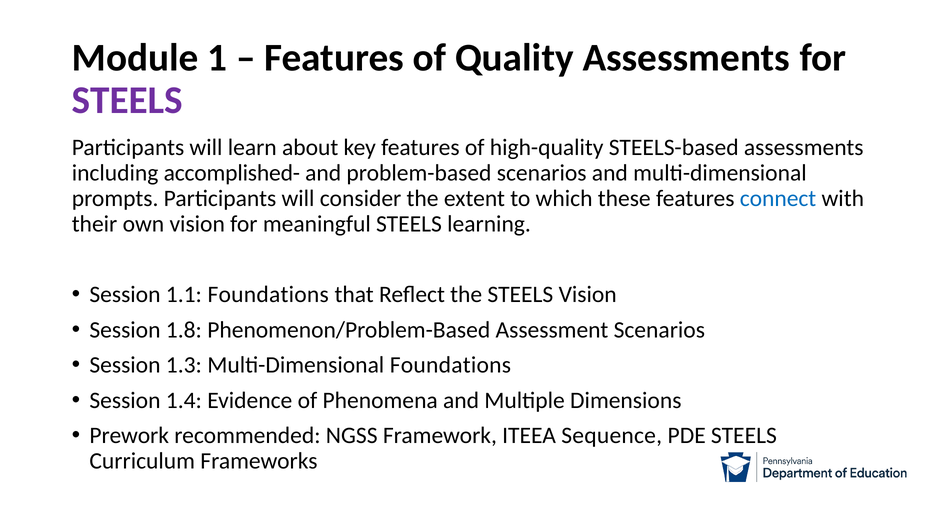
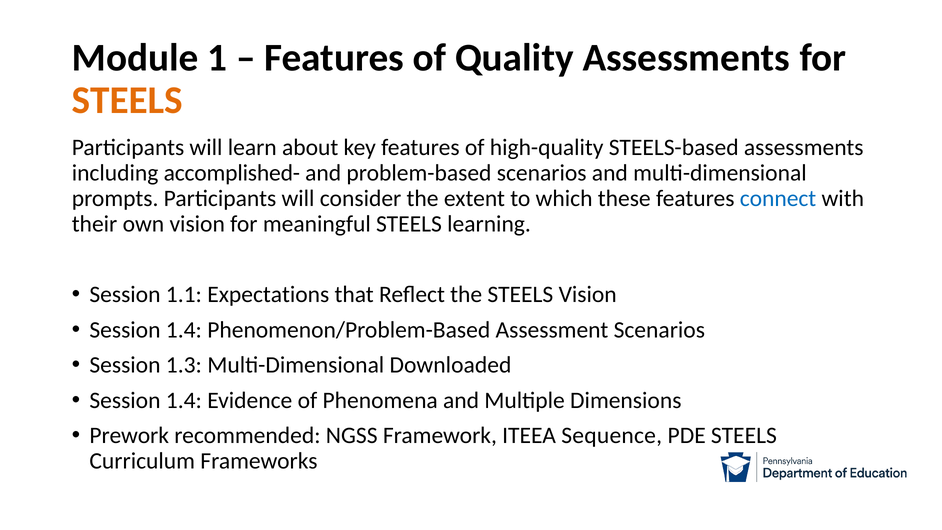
STEELS at (127, 100) colour: purple -> orange
1.1 Foundations: Foundations -> Expectations
1.8 at (184, 330): 1.8 -> 1.4
Multi-Dimensional Foundations: Foundations -> Downloaded
